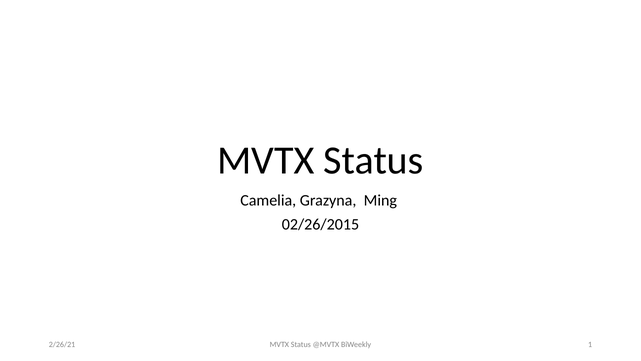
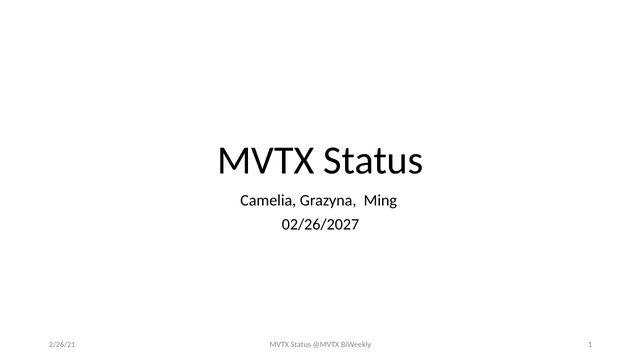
02/26/2015: 02/26/2015 -> 02/26/2027
